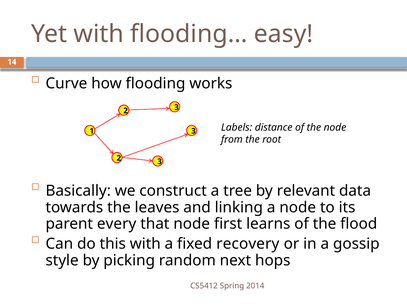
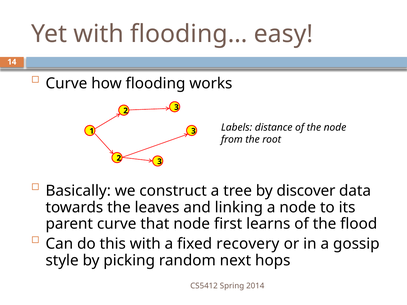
relevant: relevant -> discover
parent every: every -> curve
